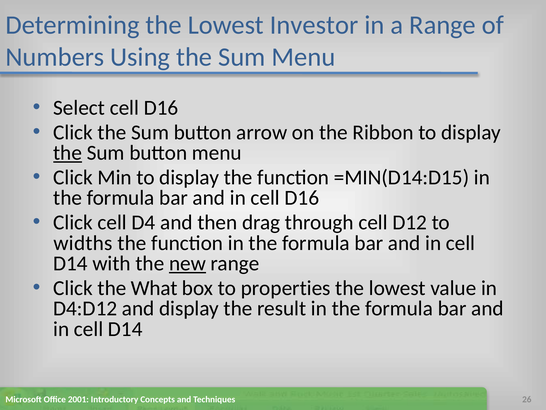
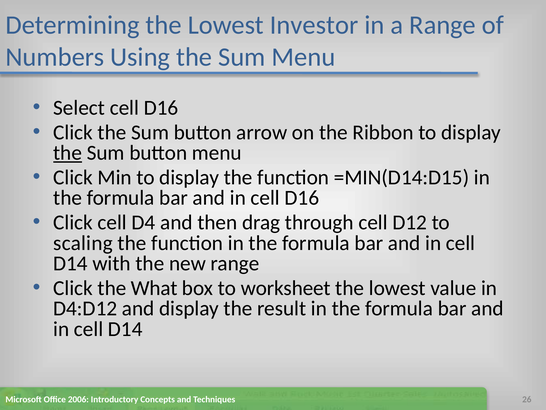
widths: widths -> scaling
new underline: present -> none
properties: properties -> worksheet
2001: 2001 -> 2006
